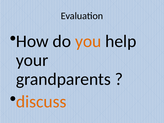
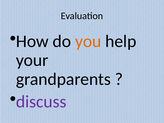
discuss colour: orange -> purple
